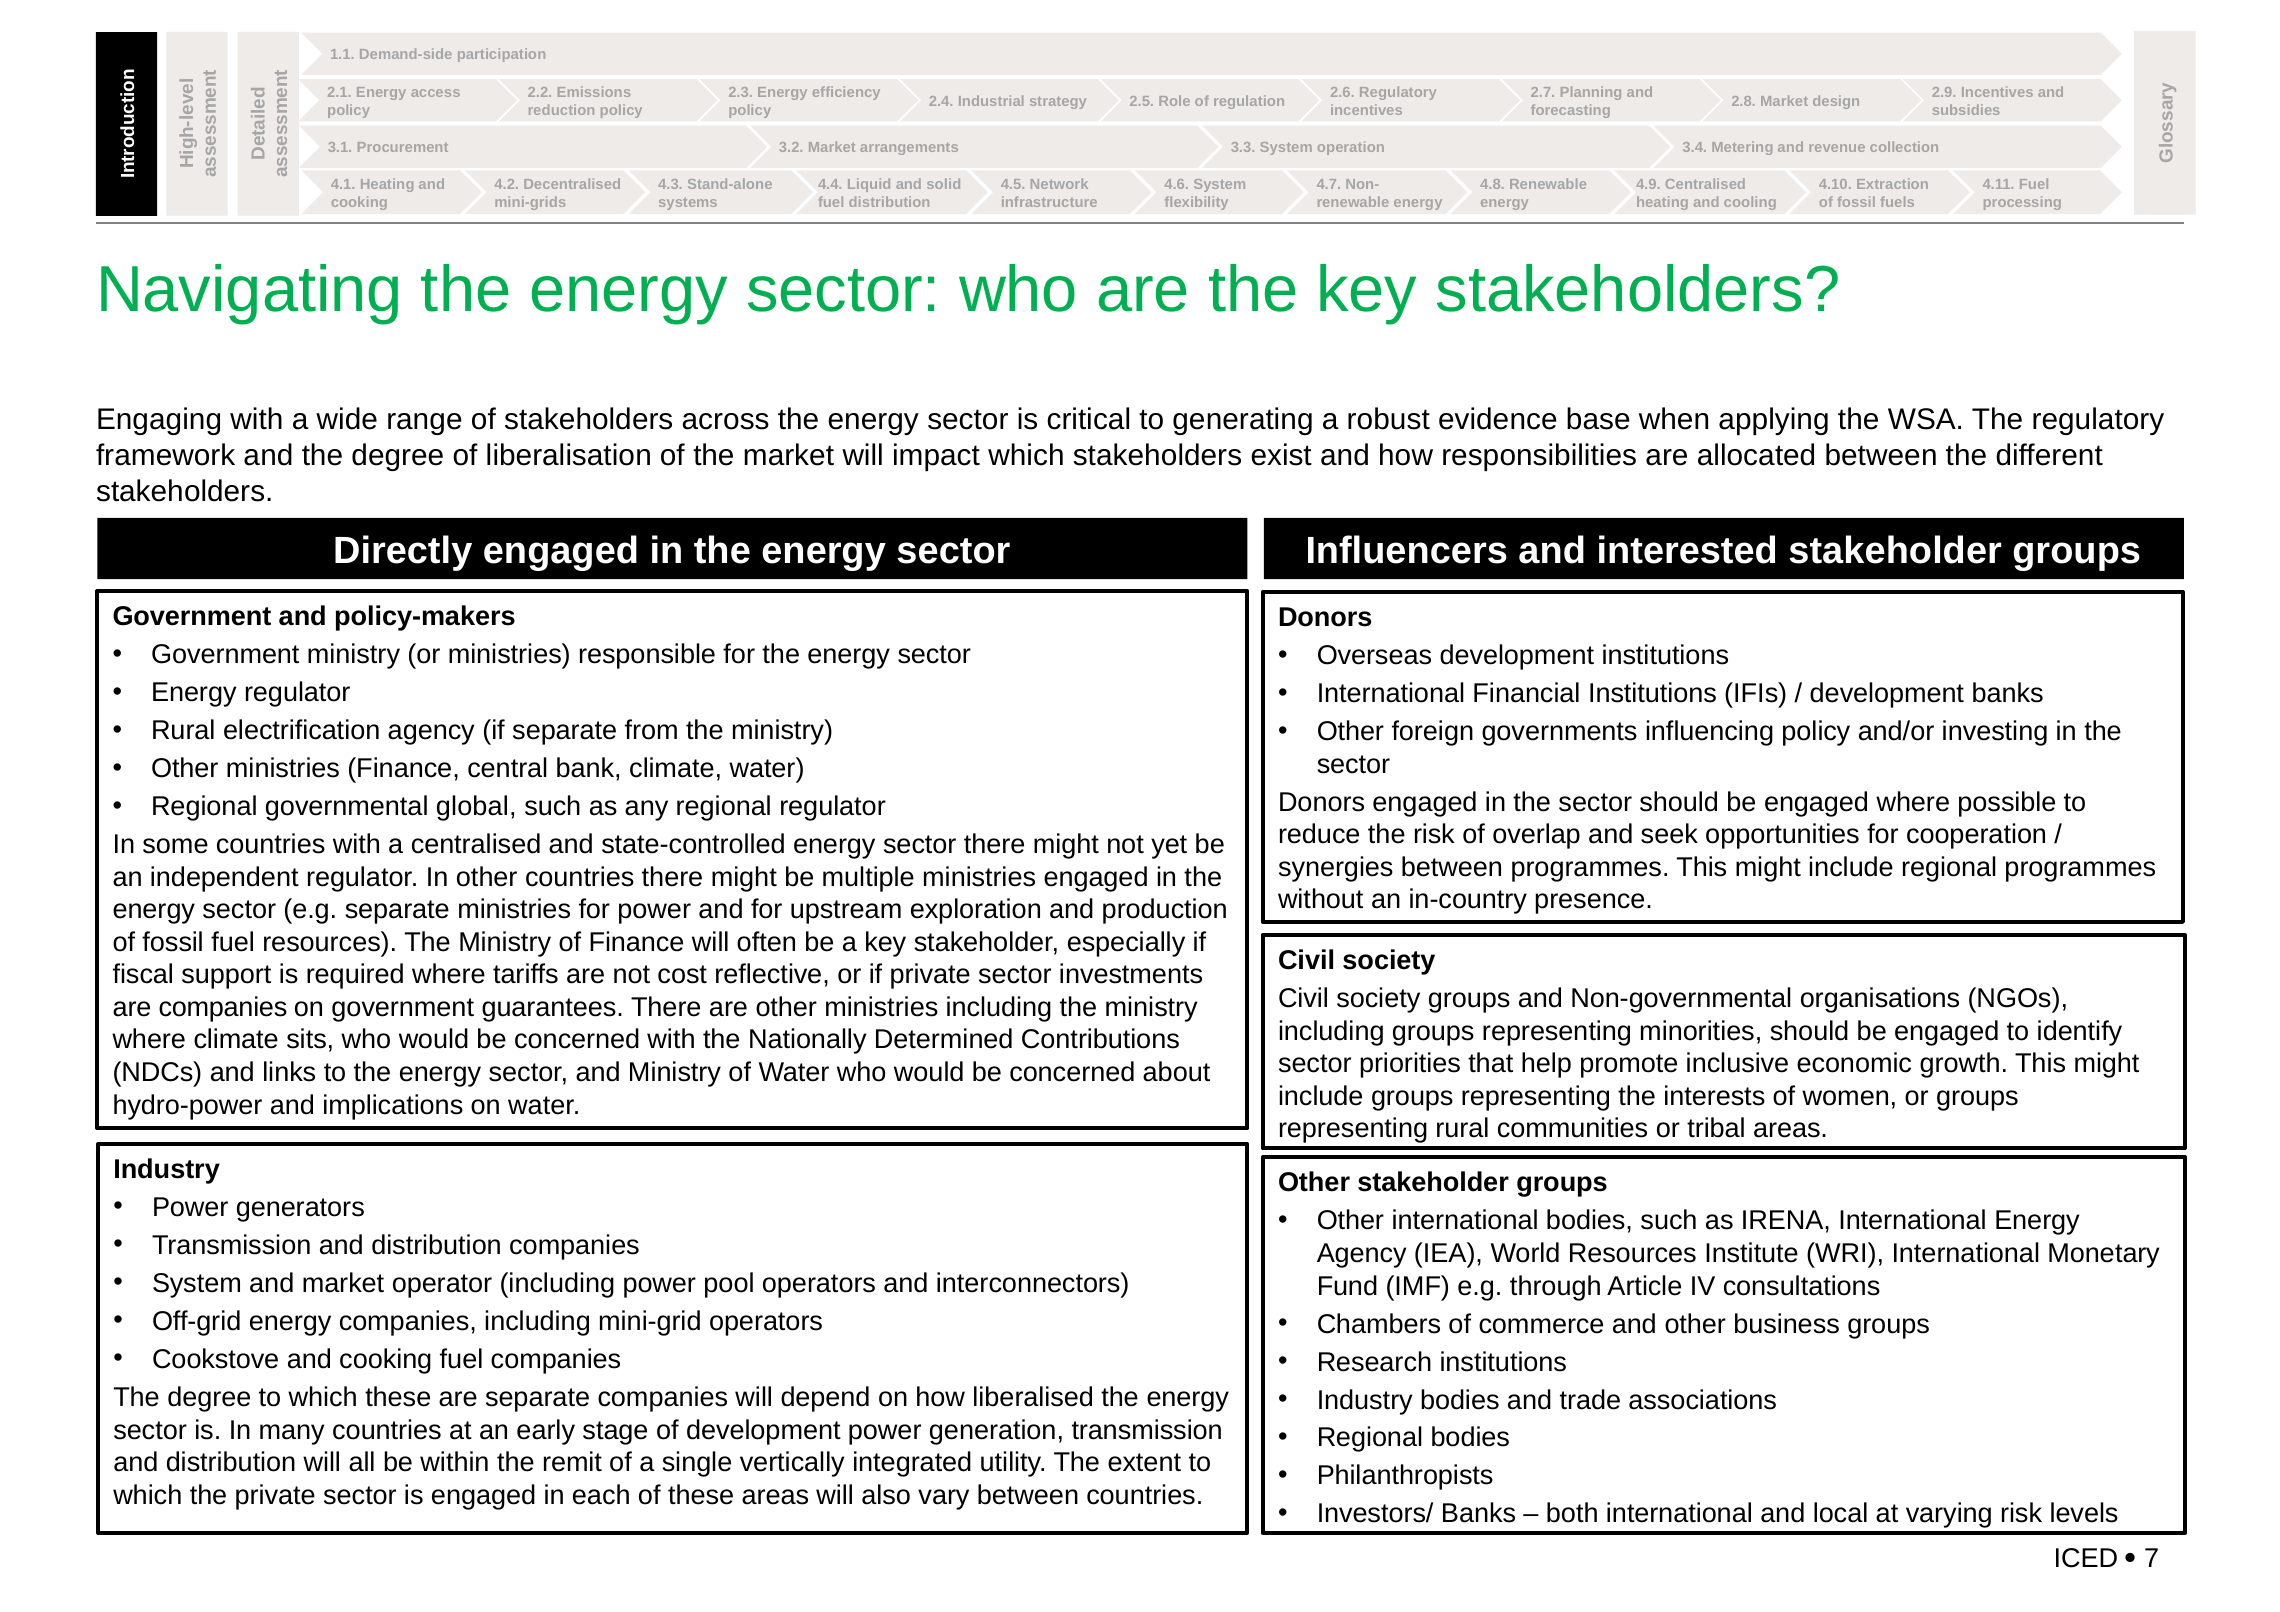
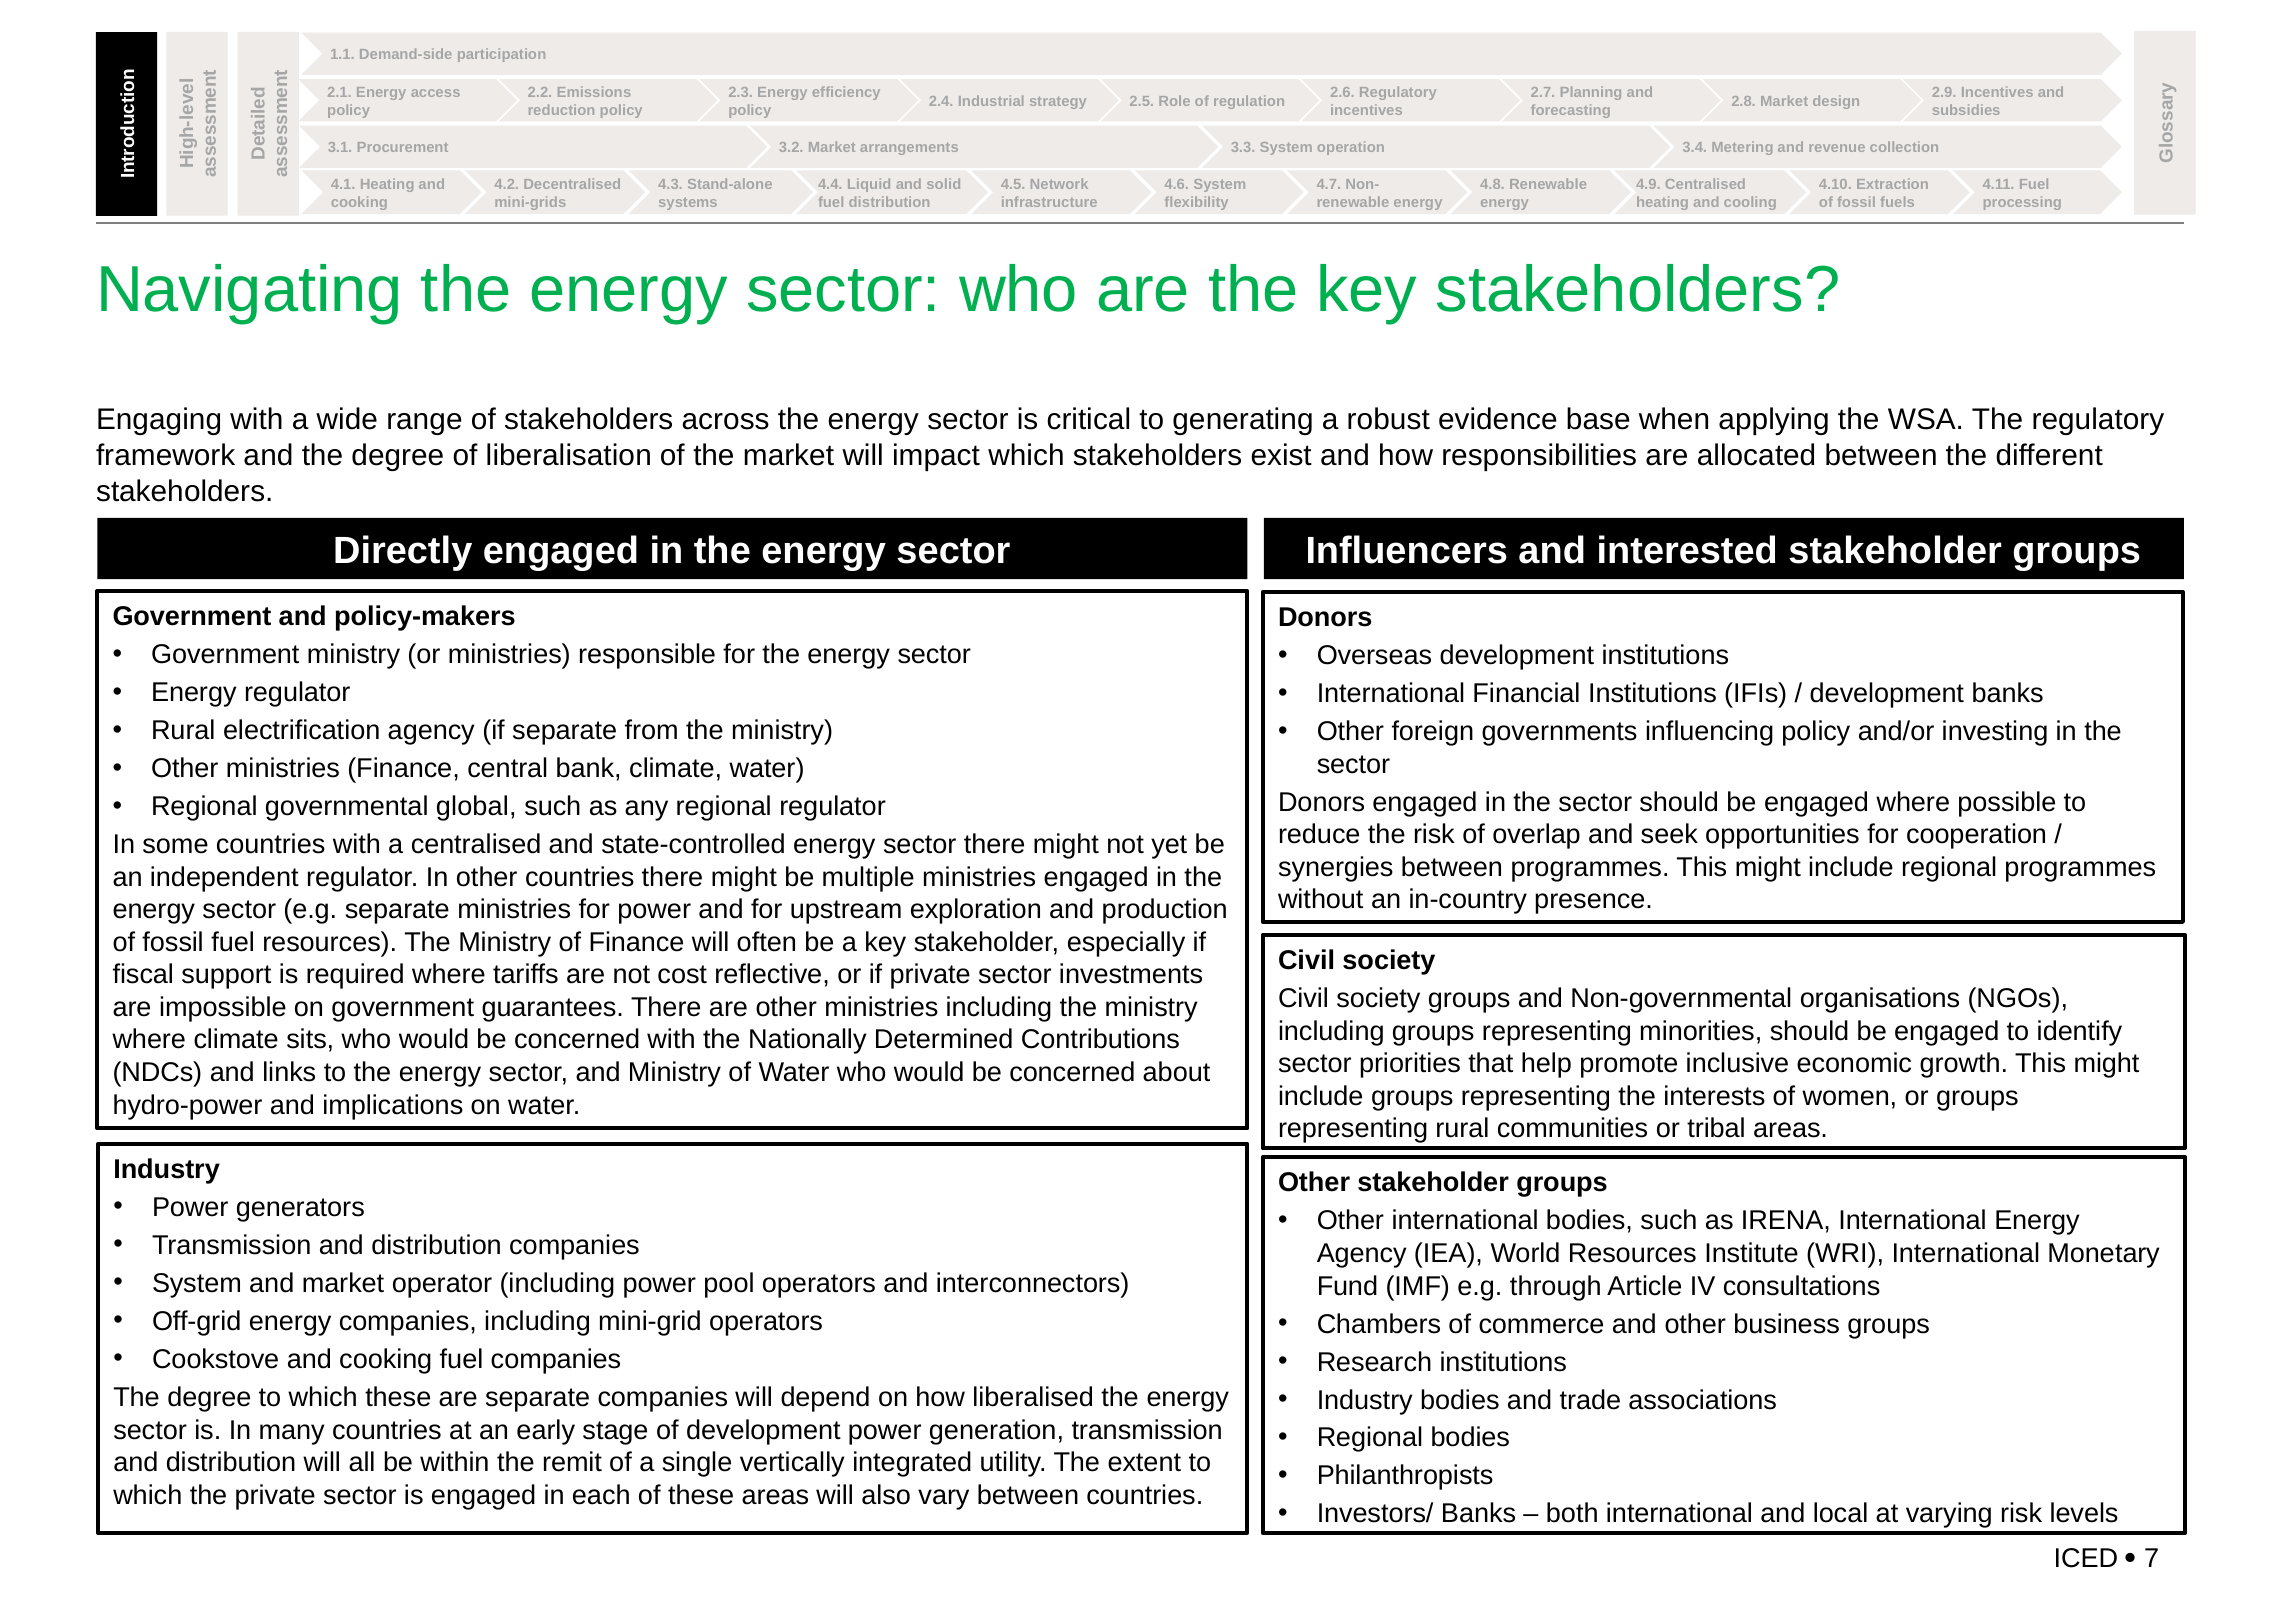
are companies: companies -> impossible
